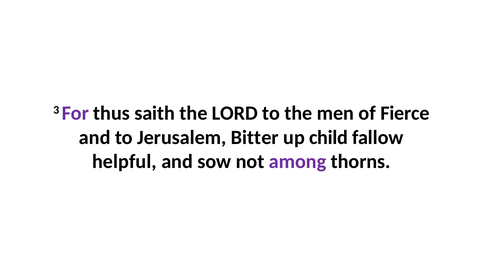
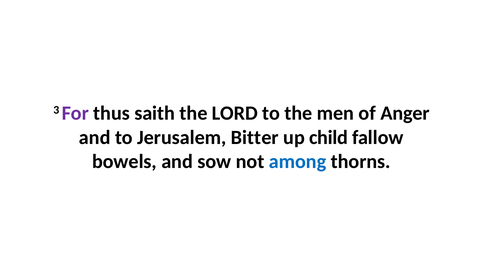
Fierce: Fierce -> Anger
helpful: helpful -> bowels
among colour: purple -> blue
